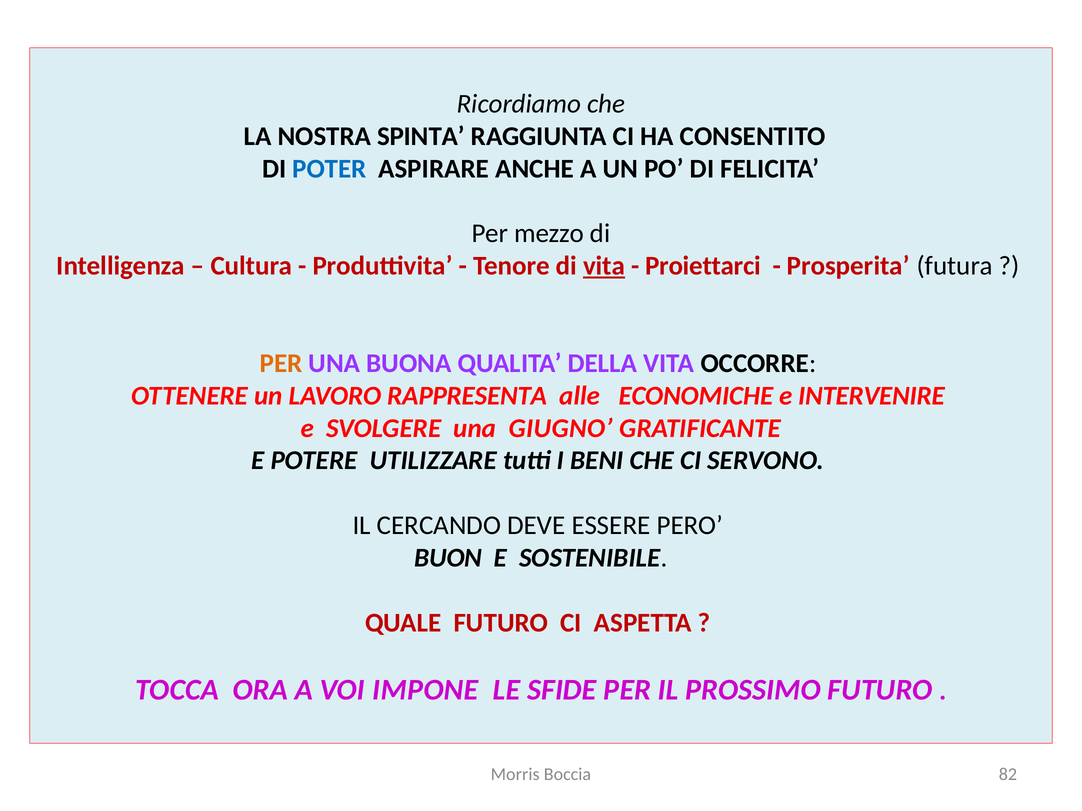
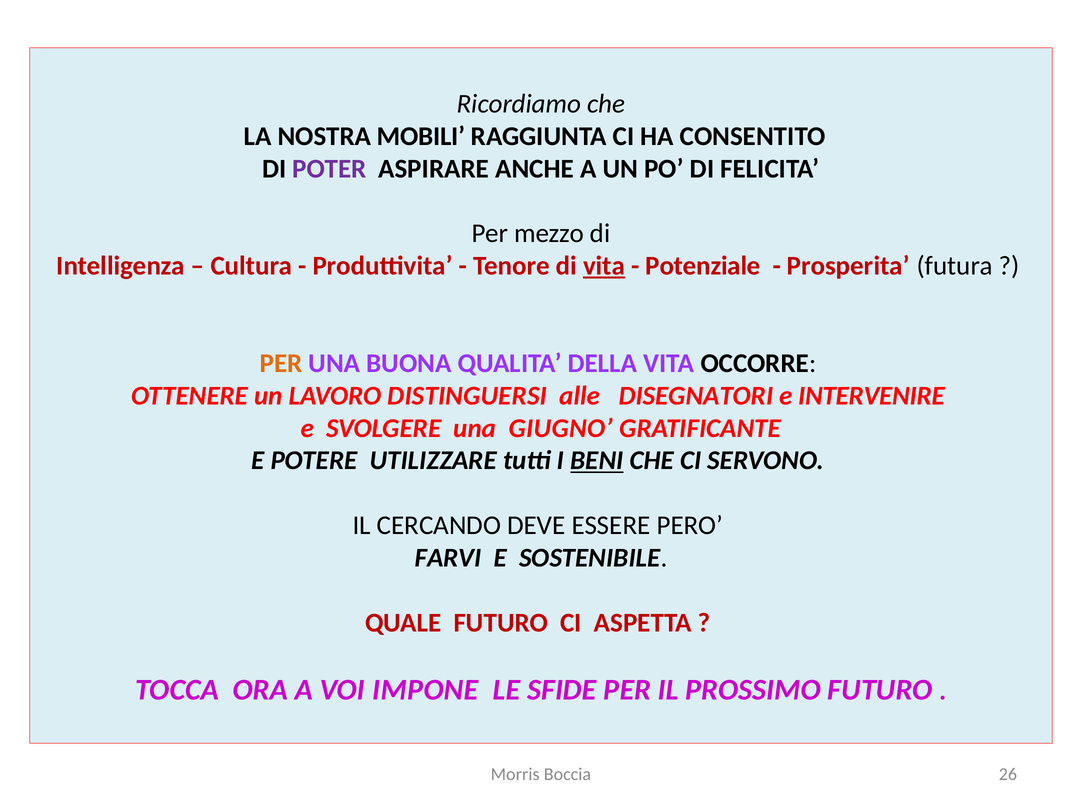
SPINTA: SPINTA -> MOBILI
POTER colour: blue -> purple
Proiettarci: Proiettarci -> Potenziale
RAPPRESENTA: RAPPRESENTA -> DISTINGUERSI
ECONOMICHE: ECONOMICHE -> DISEGNATORI
BENI underline: none -> present
BUON: BUON -> FARVI
82: 82 -> 26
